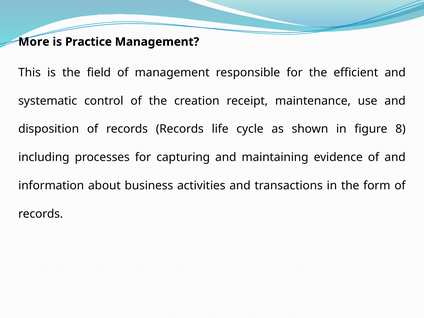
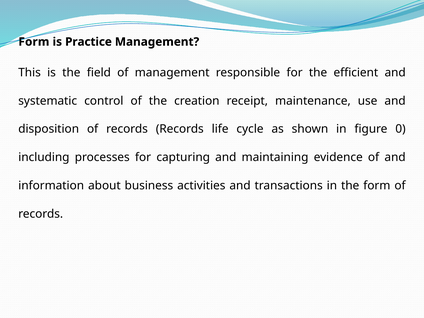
More at (34, 42): More -> Form
8: 8 -> 0
